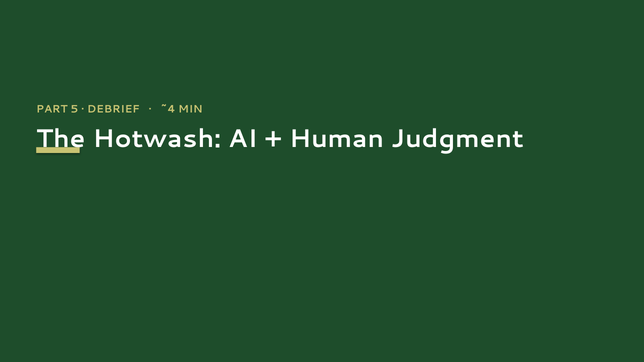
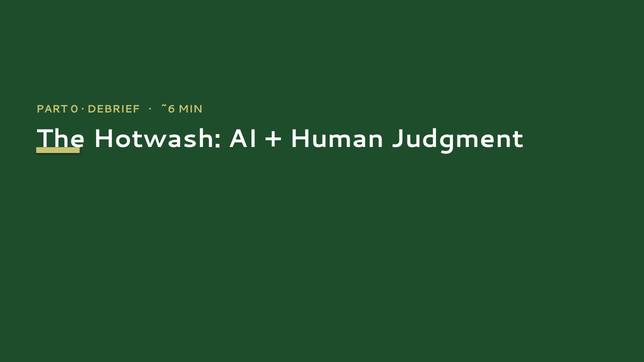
5: 5 -> 0
~4: ~4 -> ~6
